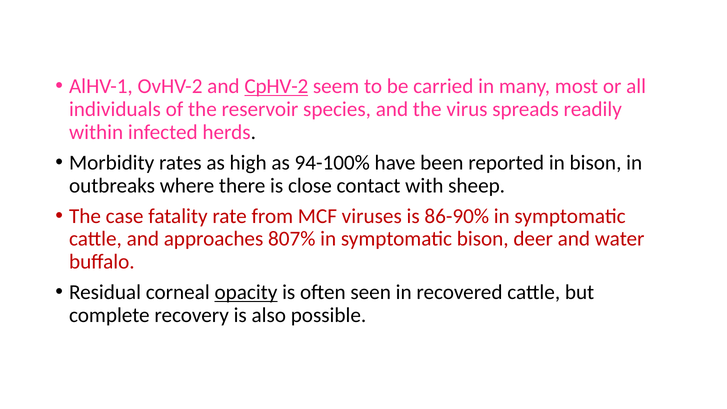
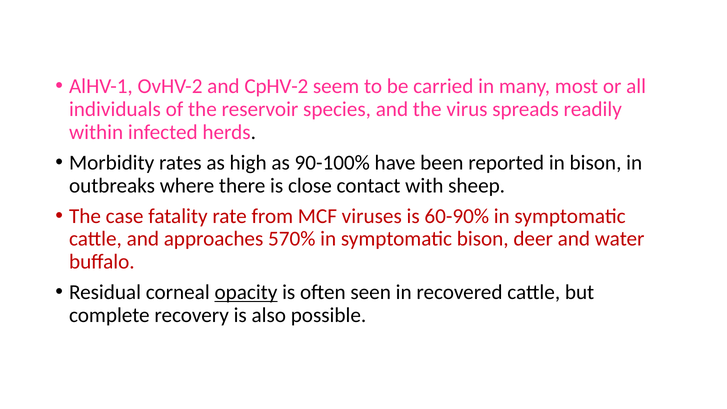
CpHV-2 underline: present -> none
94-100%: 94-100% -> 90-100%
86-90%: 86-90% -> 60-90%
807%: 807% -> 570%
